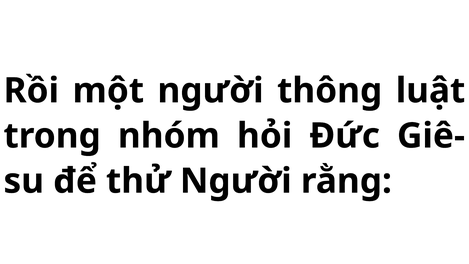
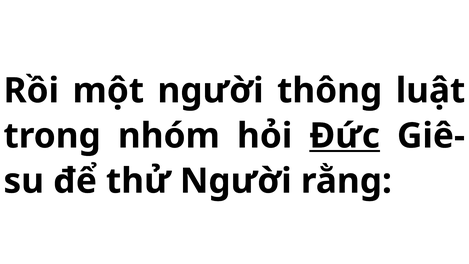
Đức underline: none -> present
